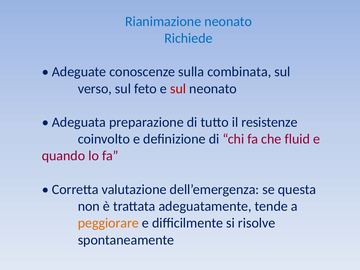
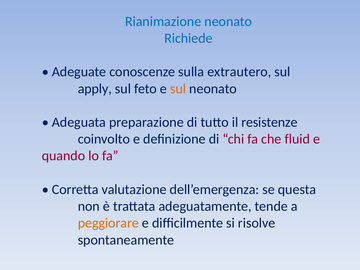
combinata: combinata -> extrautero
verso: verso -> apply
sul at (178, 89) colour: red -> orange
